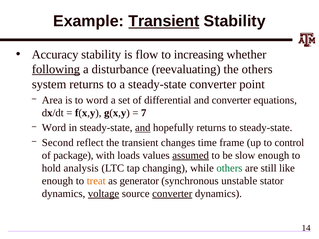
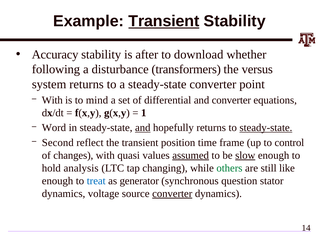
flow: flow -> after
increasing: increasing -> download
following underline: present -> none
reevaluating: reevaluating -> transformers
the others: others -> versus
Area at (52, 100): Area -> With
to word: word -> mind
7: 7 -> 1
steady-state at (266, 128) underline: none -> present
changes: changes -> position
package: package -> changes
loads: loads -> quasi
slow underline: none -> present
treat colour: orange -> blue
unstable: unstable -> question
voltage underline: present -> none
